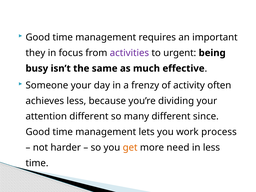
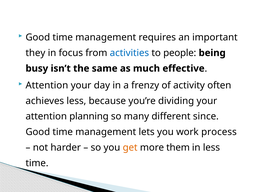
activities colour: purple -> blue
urgent: urgent -> people
Someone at (47, 85): Someone -> Attention
attention different: different -> planning
need: need -> them
